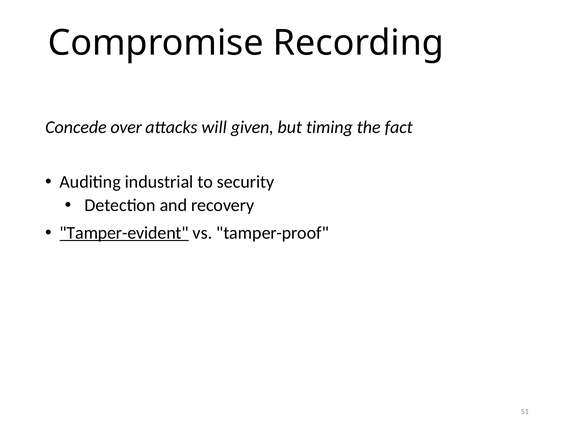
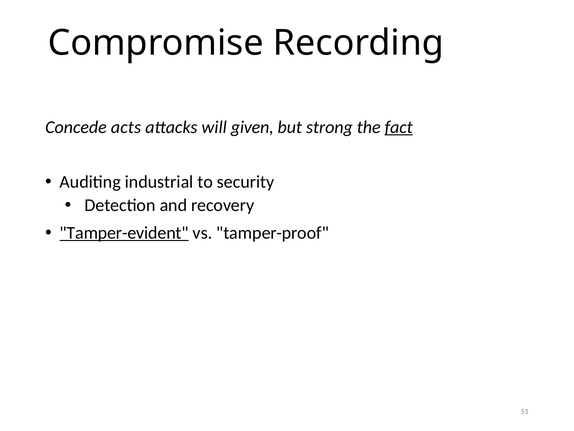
over: over -> acts
timing: timing -> strong
fact underline: none -> present
